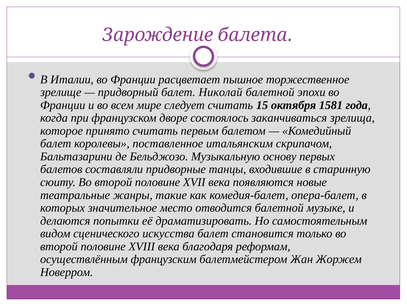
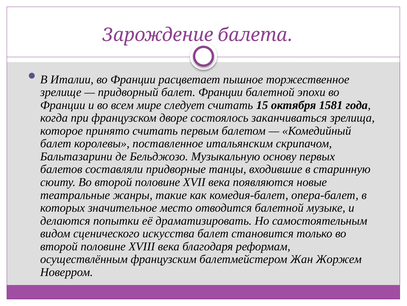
балет Николай: Николай -> Франции
